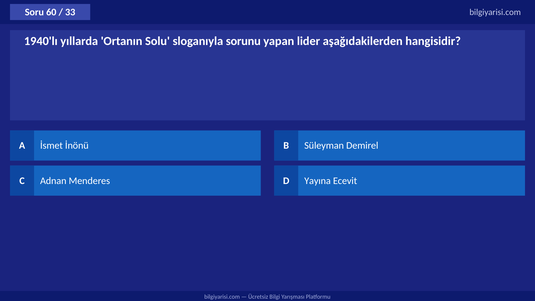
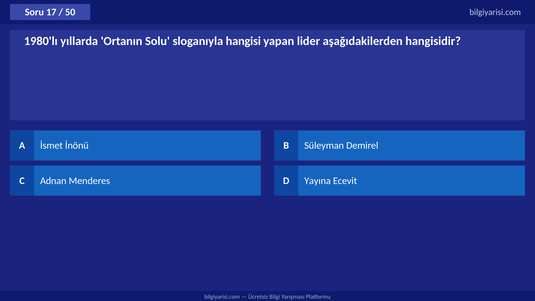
60: 60 -> 17
33: 33 -> 50
1940'lı: 1940'lı -> 1980'lı
sorunu: sorunu -> hangisi
